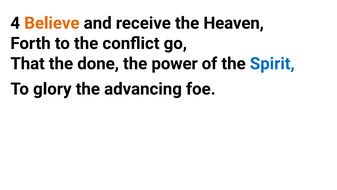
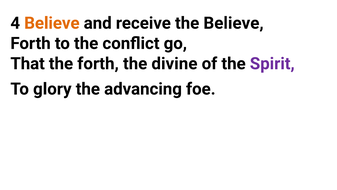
the Heaven: Heaven -> Believe
the done: done -> forth
power: power -> divine
Spirit colour: blue -> purple
